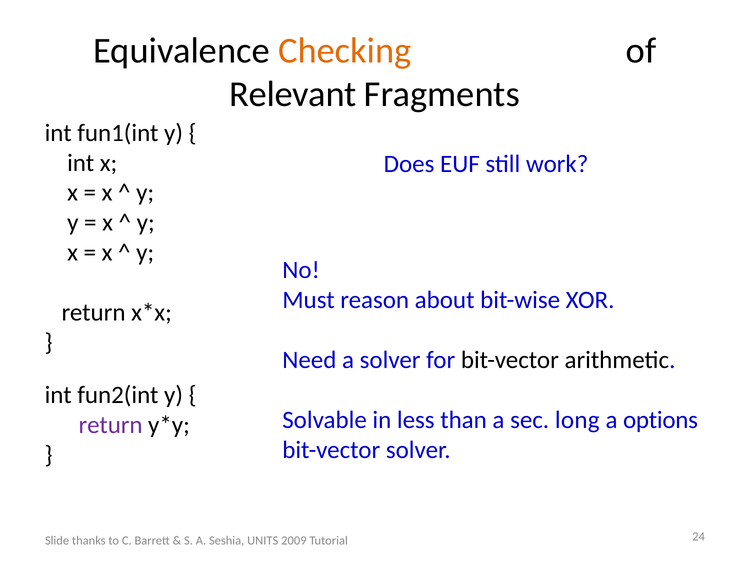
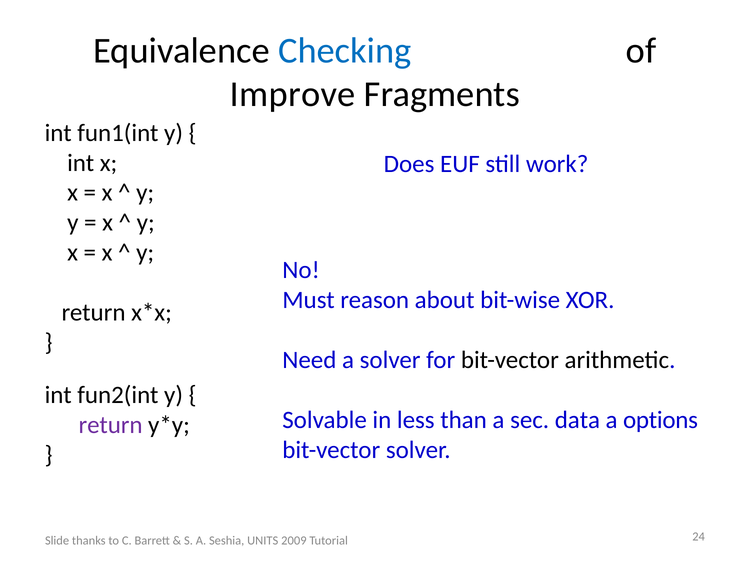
Checking colour: orange -> blue
Relevant: Relevant -> Improve
long: long -> data
